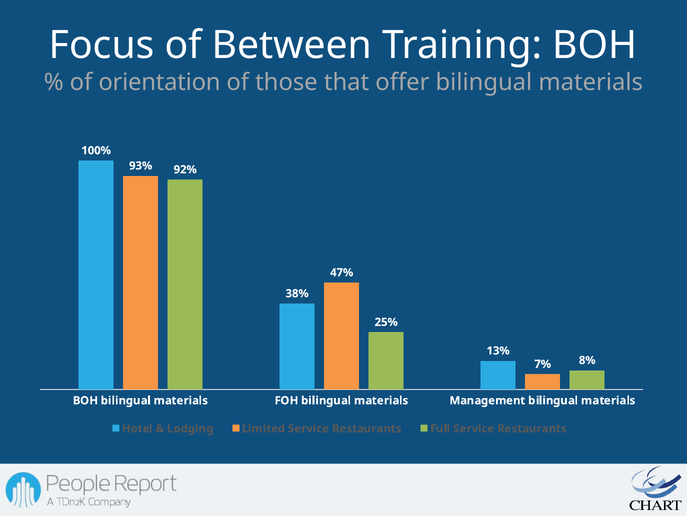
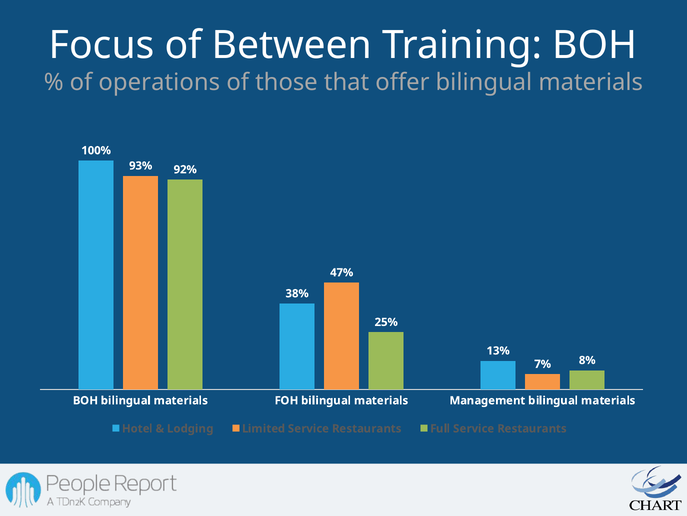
orientation: orientation -> operations
